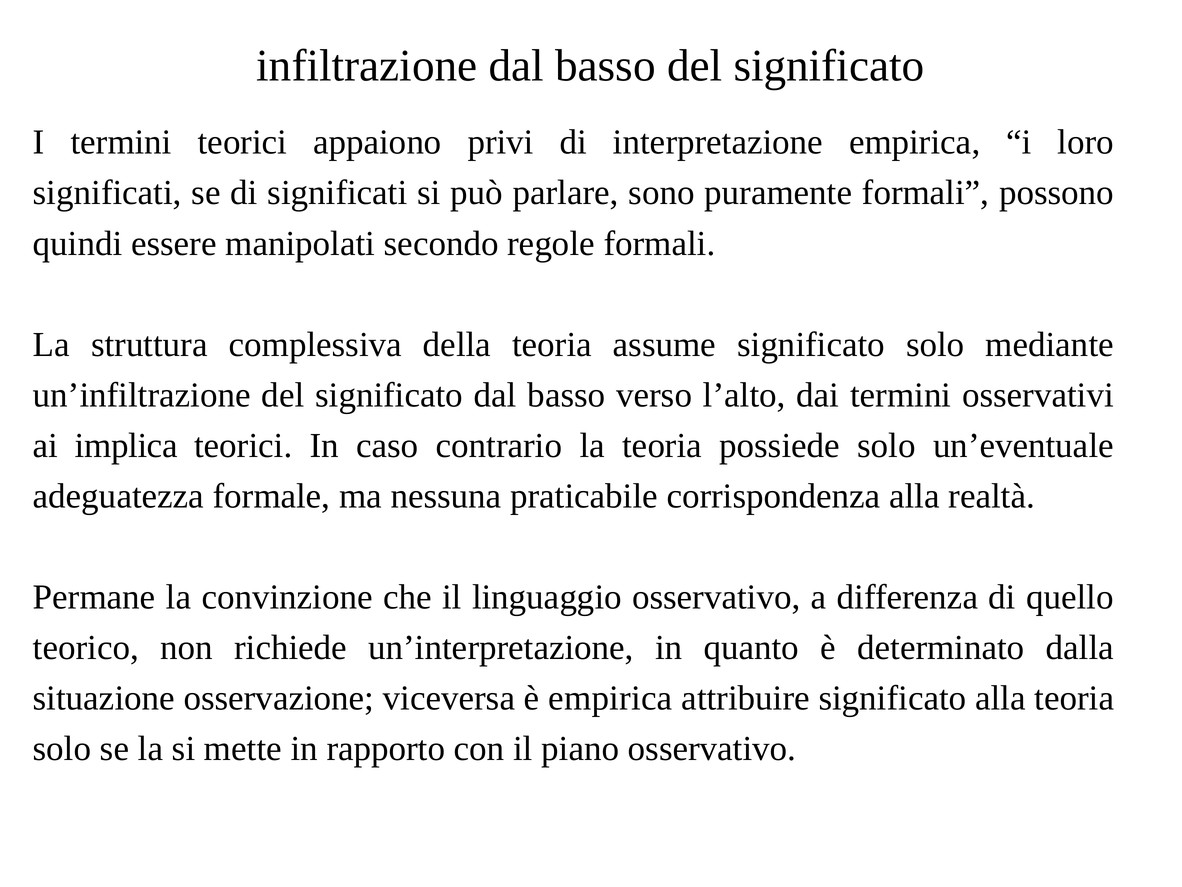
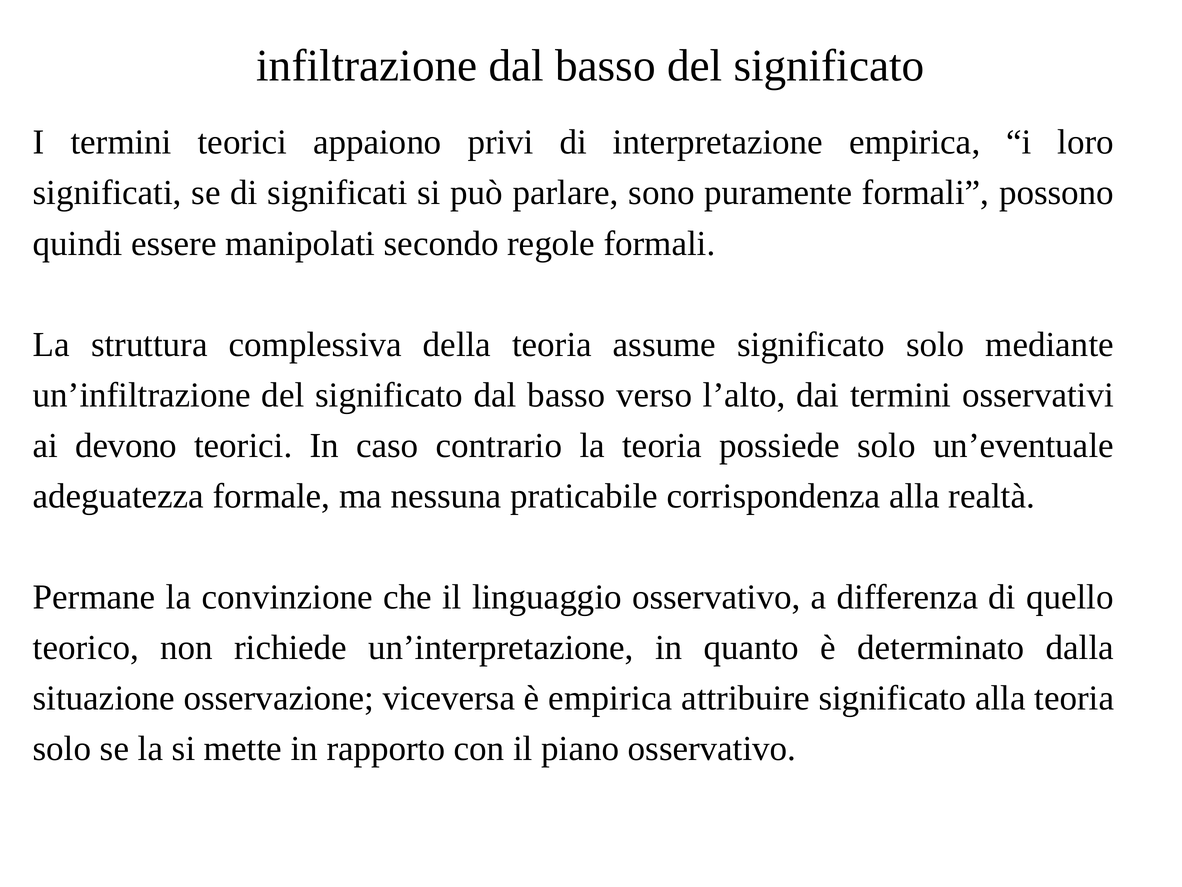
implica: implica -> devono
